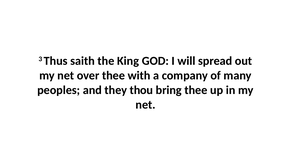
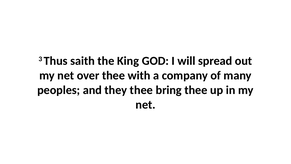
they thou: thou -> thee
